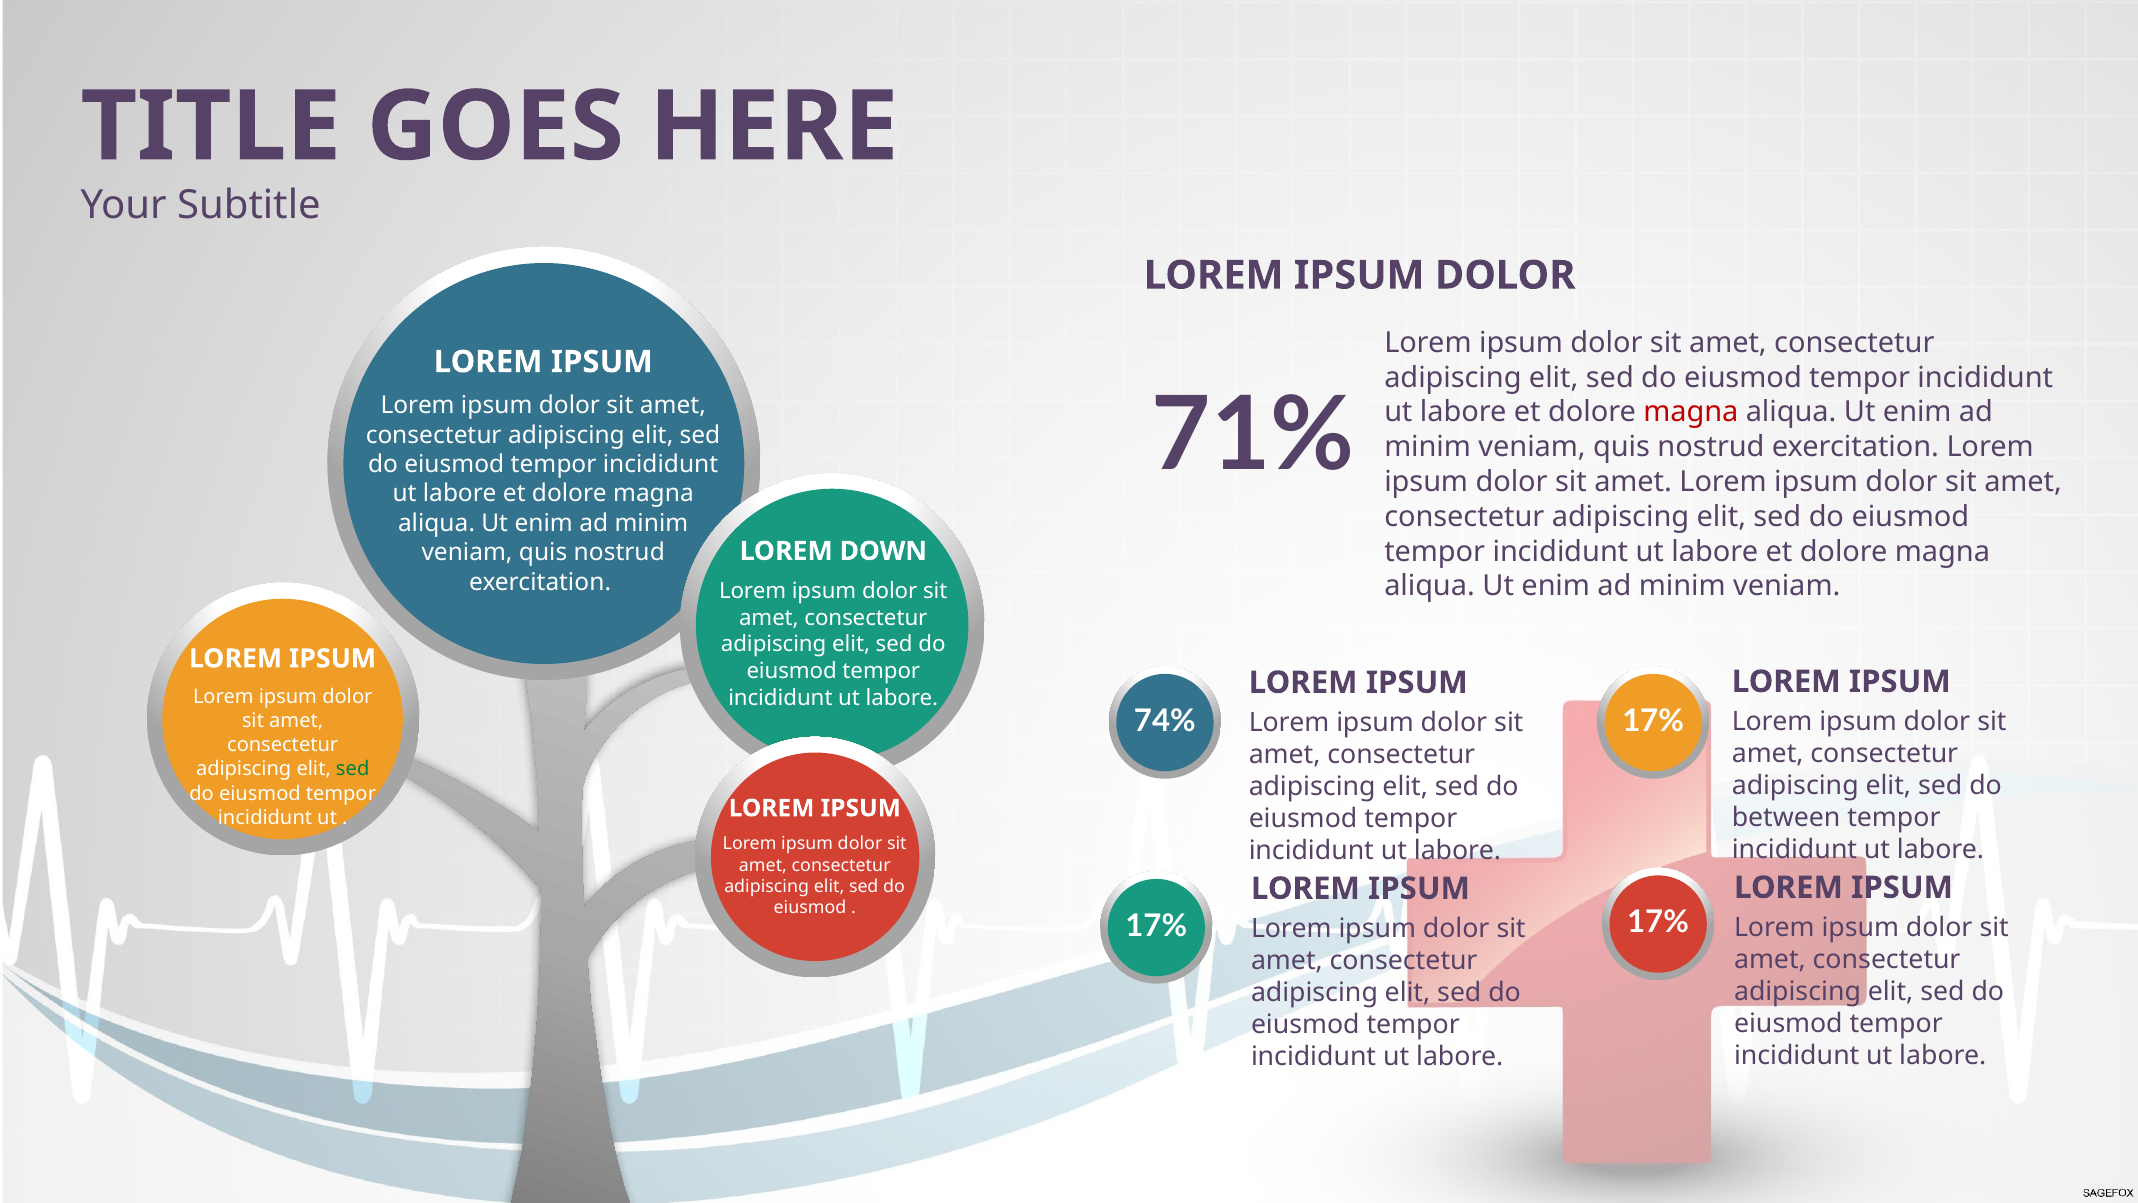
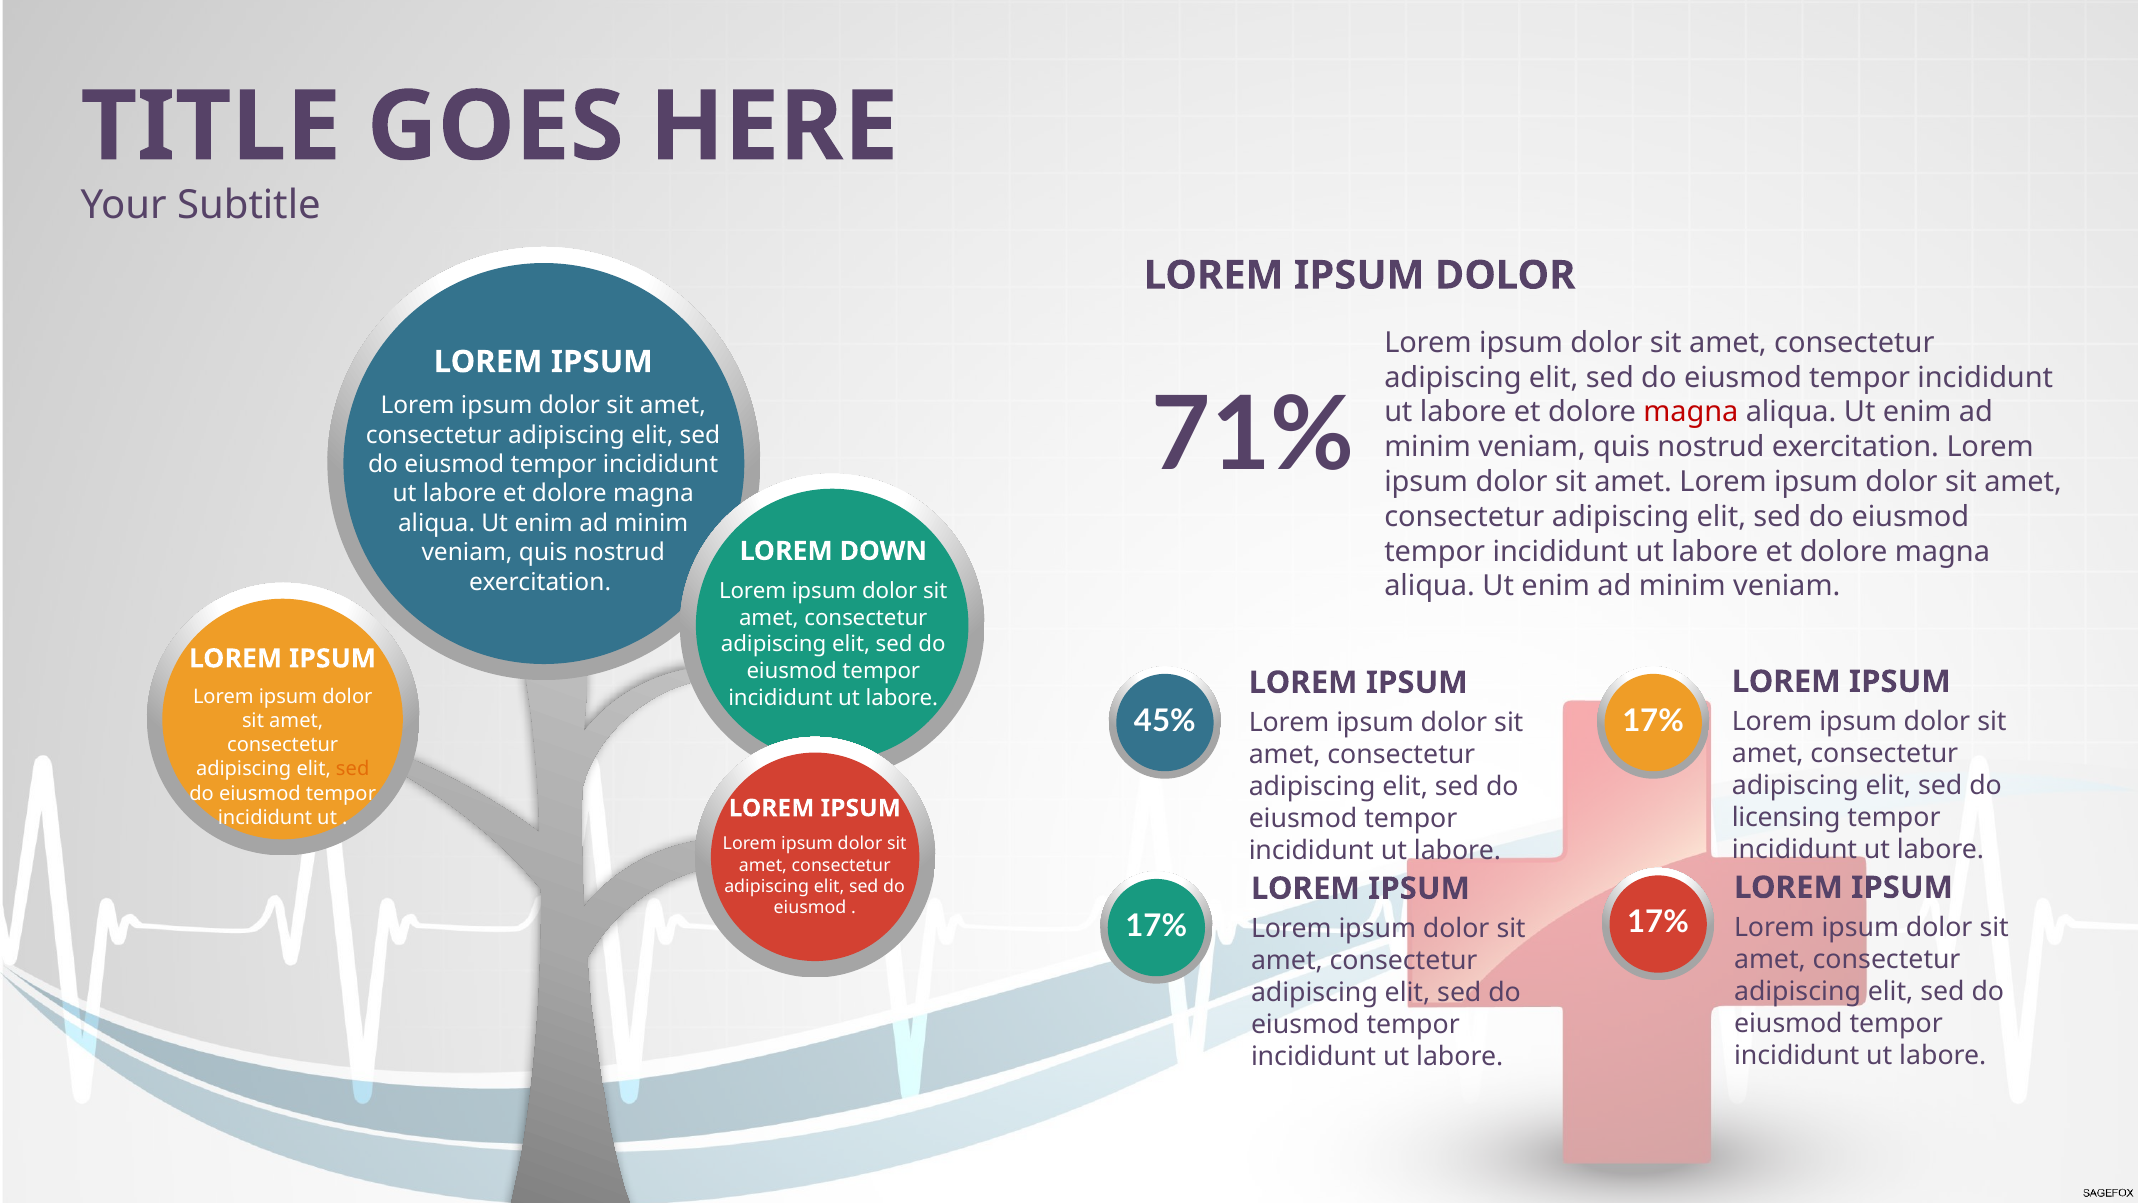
74%: 74% -> 45%
sed at (353, 769) colour: green -> orange
between: between -> licensing
